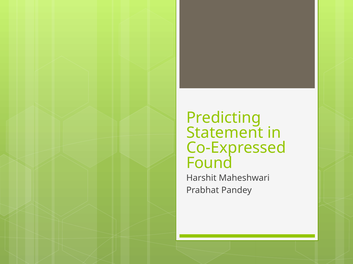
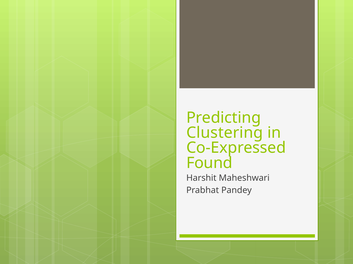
Statement: Statement -> Clustering
